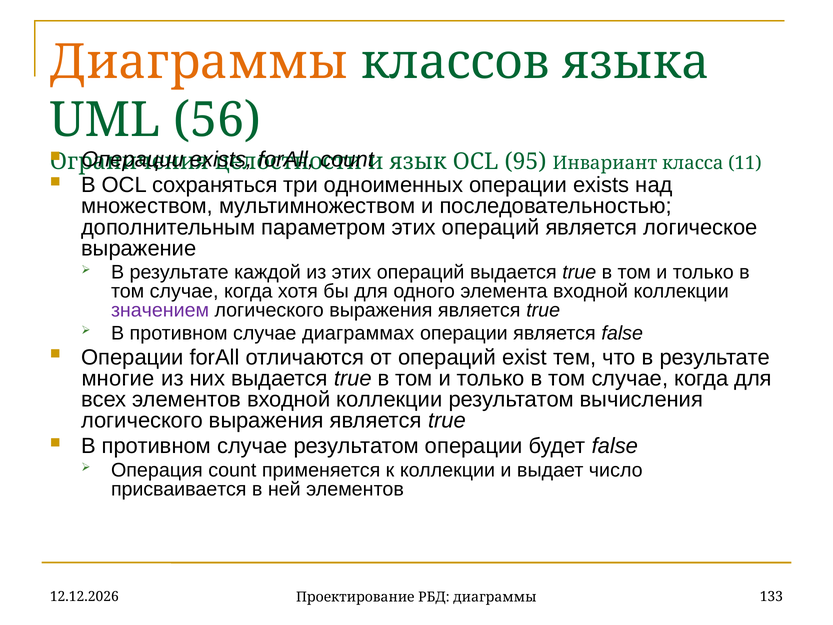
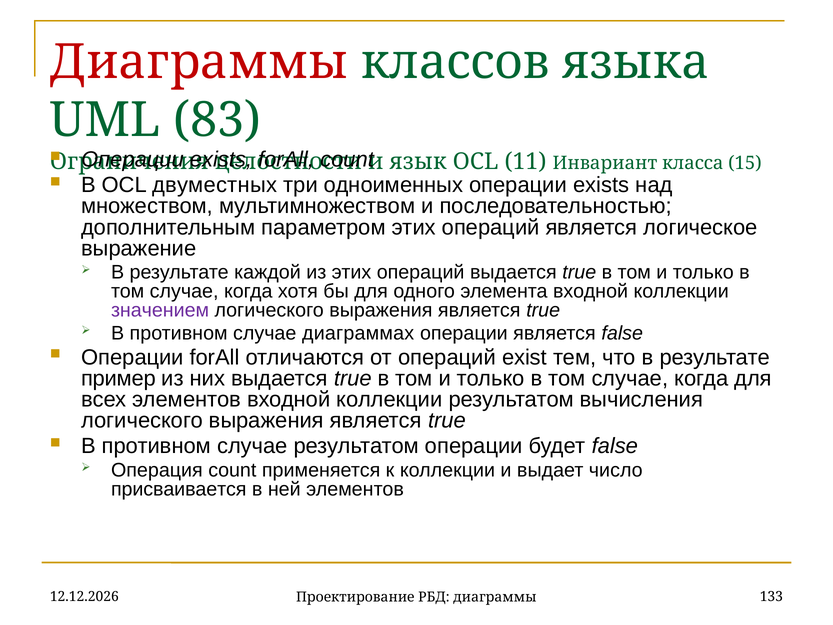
Диаграммы at (199, 62) colour: orange -> red
56: 56 -> 83
95: 95 -> 11
11: 11 -> 15
сохраняться: сохраняться -> двуместных
многие: многие -> пример
